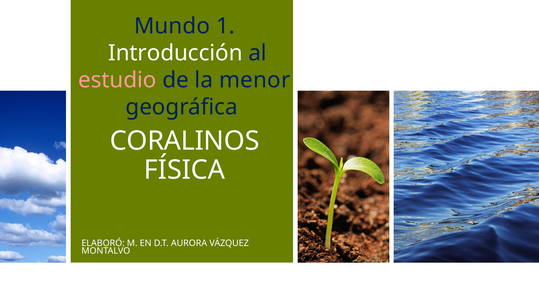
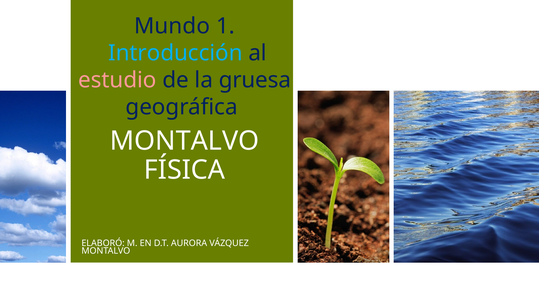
Introducción colour: white -> light blue
menor: menor -> gruesa
CORALINOS at (185, 141): CORALINOS -> MONTALVO
